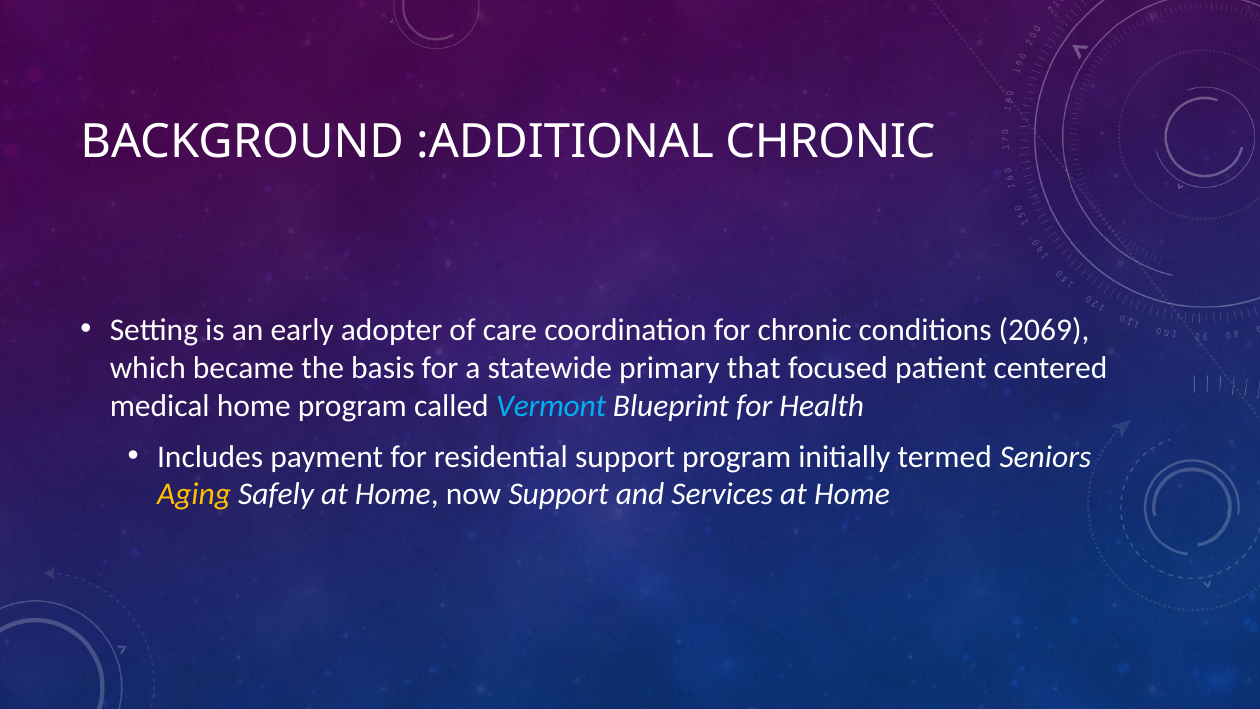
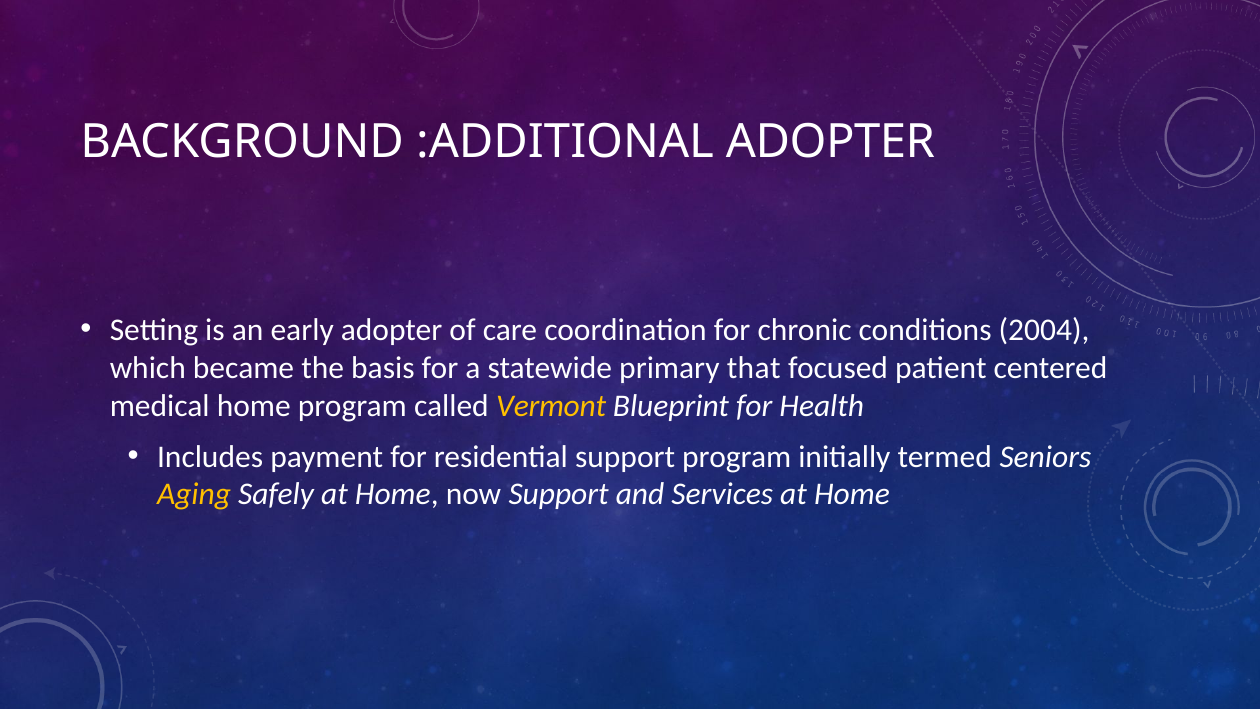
:ADDITIONAL CHRONIC: CHRONIC -> ADOPTER
2069: 2069 -> 2004
Vermont colour: light blue -> yellow
